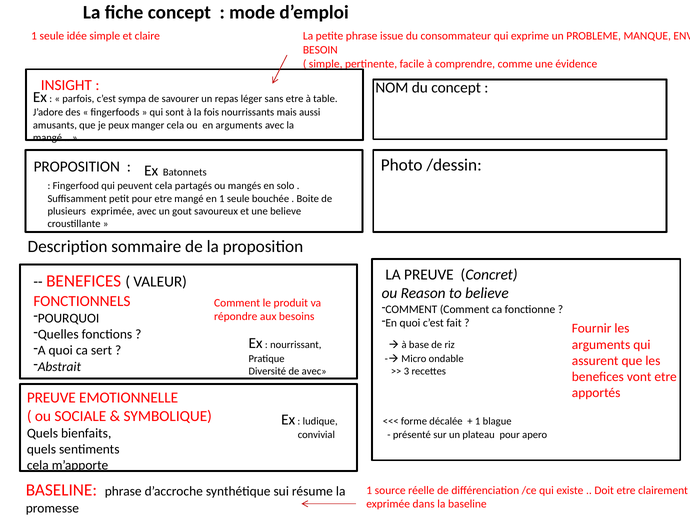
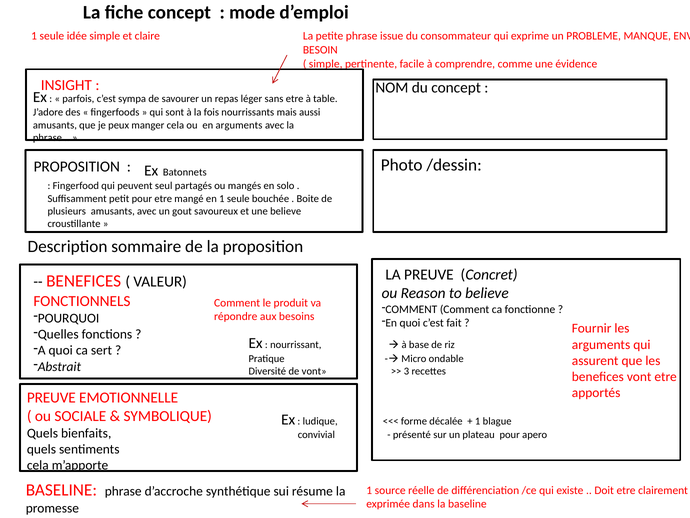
mangé at (47, 138): mangé -> phrase
peuvent cela: cela -> seul
plusieurs exprimée: exprimée -> amusants
de avec: avec -> vont
